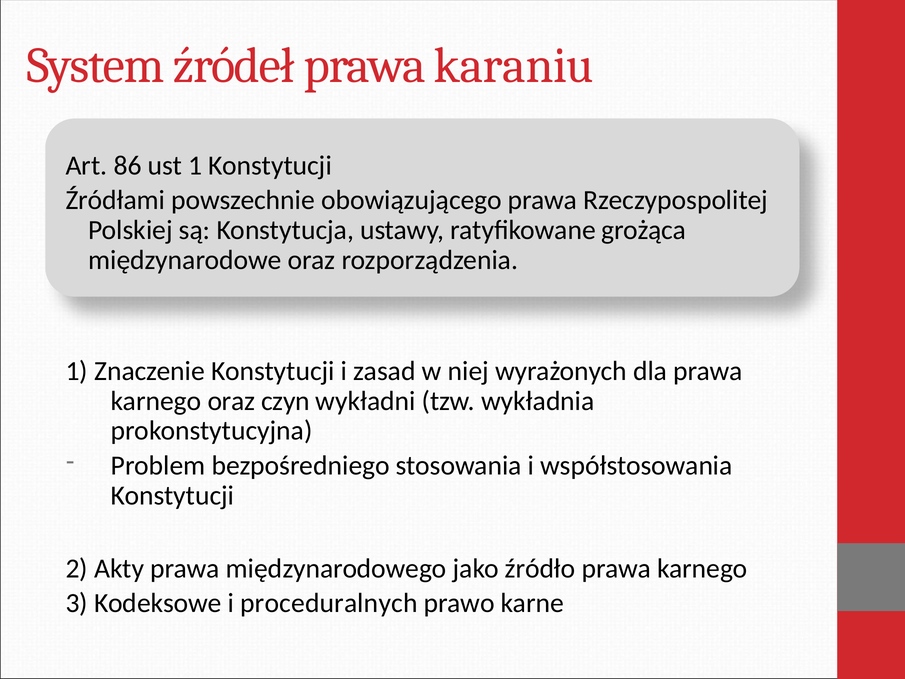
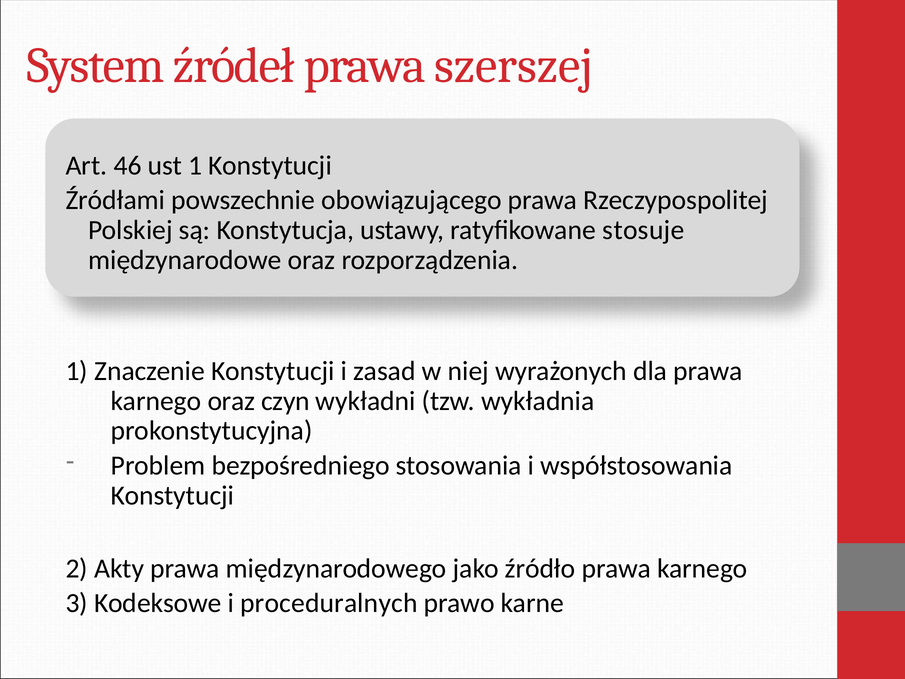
karaniu: karaniu -> szerszej
86: 86 -> 46
grożąca: grożąca -> stosuje
